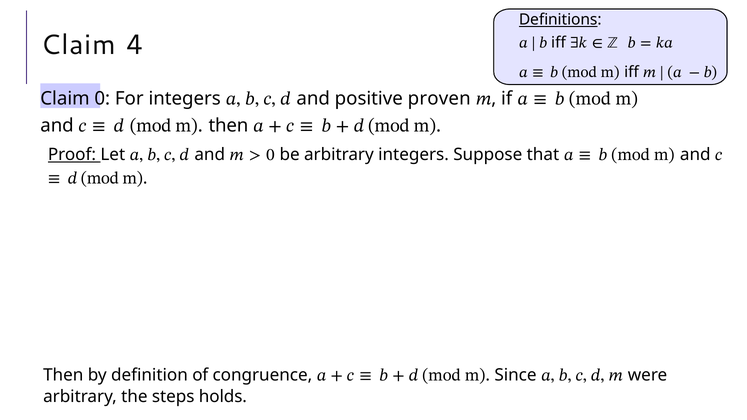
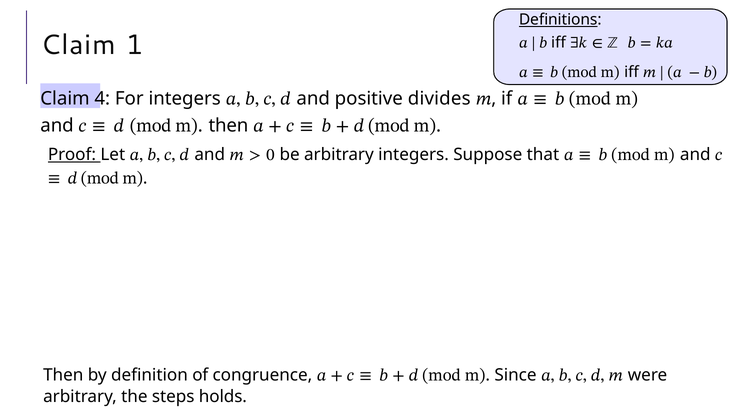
4: 4 -> 1
Claim 0: 0 -> 4
proven: proven -> divides
